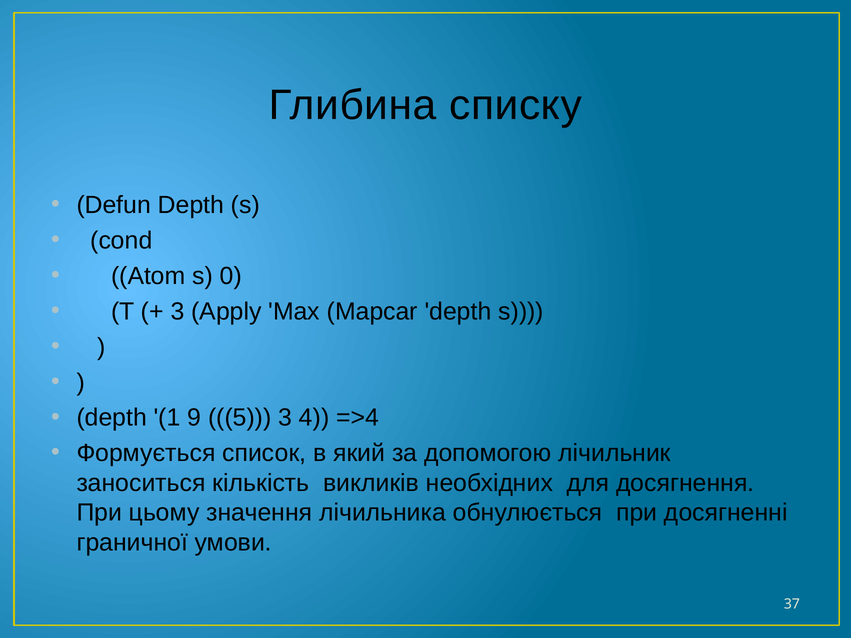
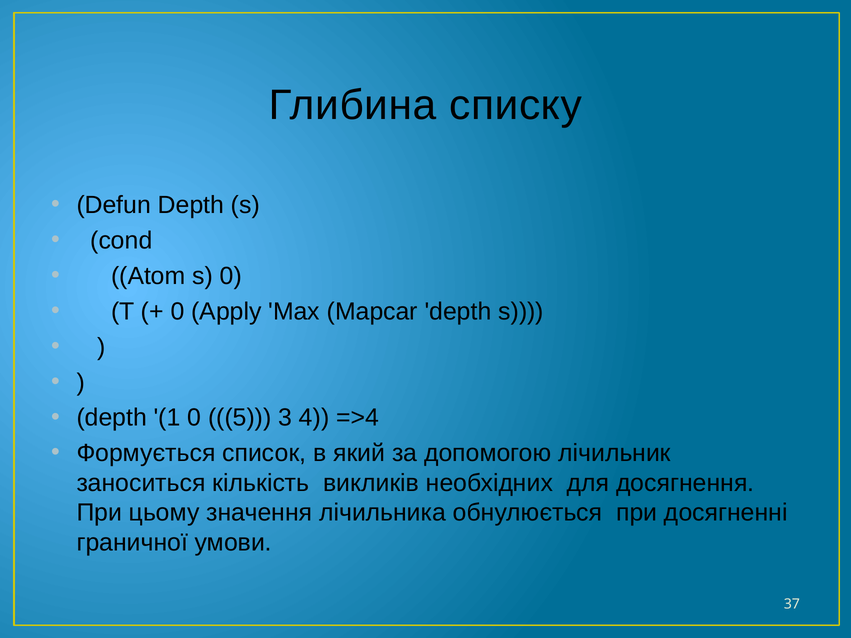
3 at (177, 312): 3 -> 0
1 9: 9 -> 0
